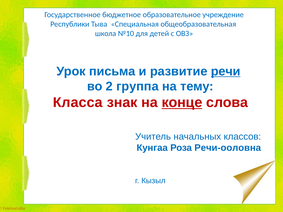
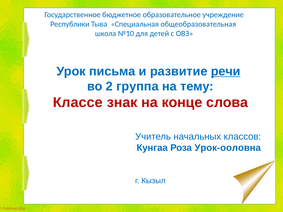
Класса: Класса -> Классе
конце underline: present -> none
Речи-ооловна: Речи-ооловна -> Урок-ооловна
